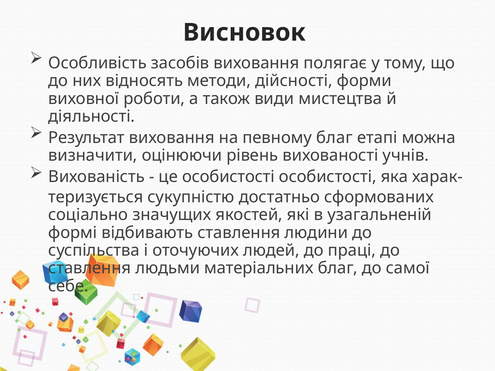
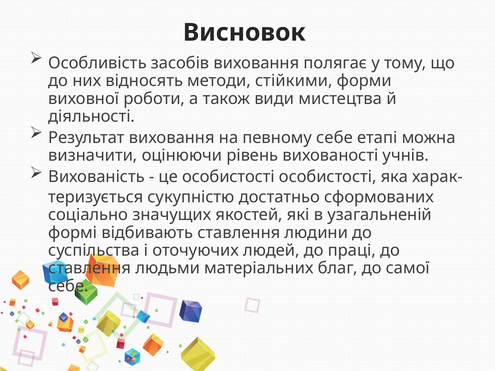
дійсності: дійсності -> стійкими
певному благ: благ -> себе
